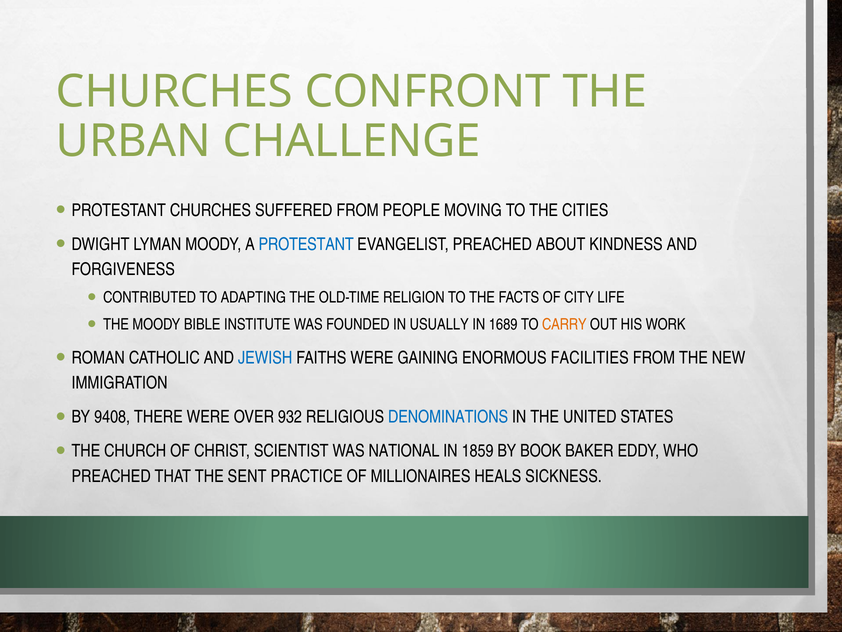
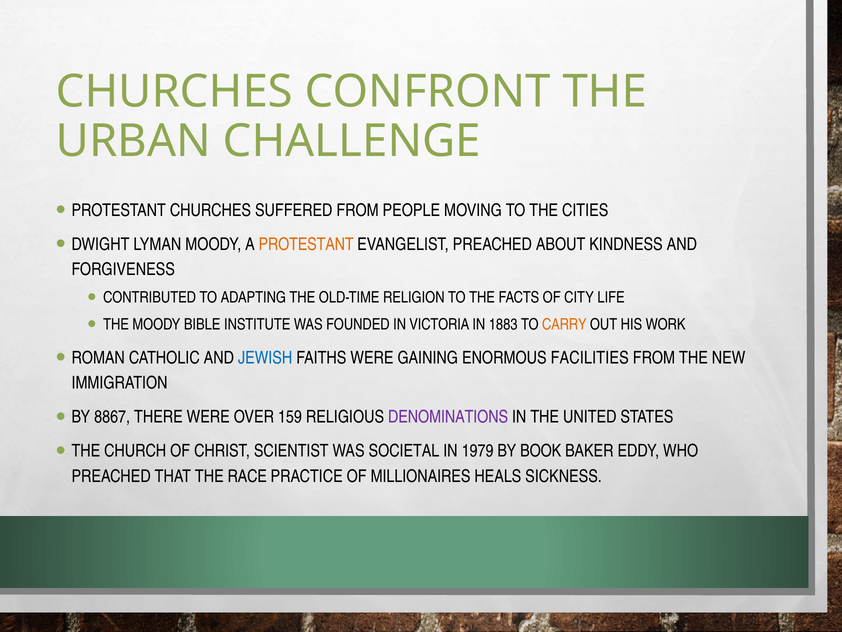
PROTESTANT at (306, 244) colour: blue -> orange
USUALLY: USUALLY -> VICTORIA
1689: 1689 -> 1883
9408: 9408 -> 8867
932: 932 -> 159
DENOMINATIONS colour: blue -> purple
NATIONAL: NATIONAL -> SOCIETAL
1859: 1859 -> 1979
SENT: SENT -> RACE
